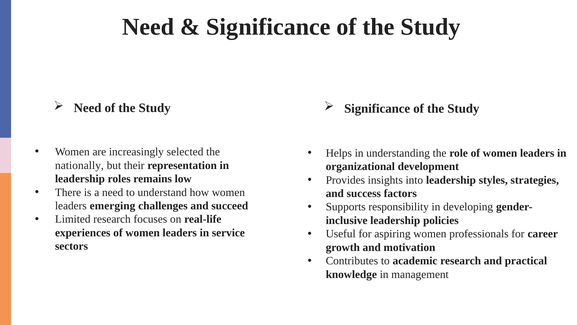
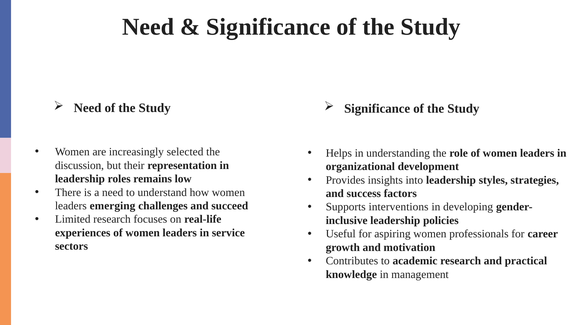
nationally: nationally -> discussion
responsibility: responsibility -> interventions
